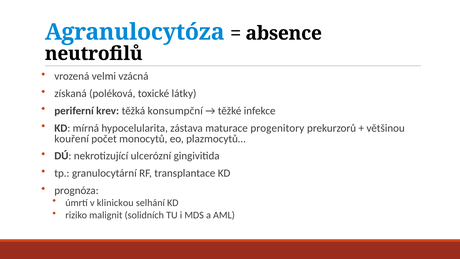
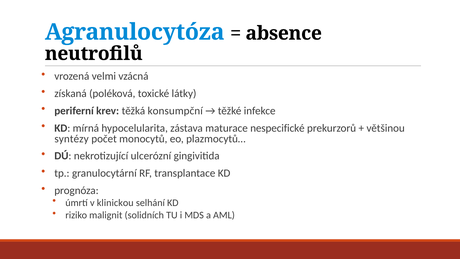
progenitory: progenitory -> nespecifické
kouření: kouření -> syntézy
